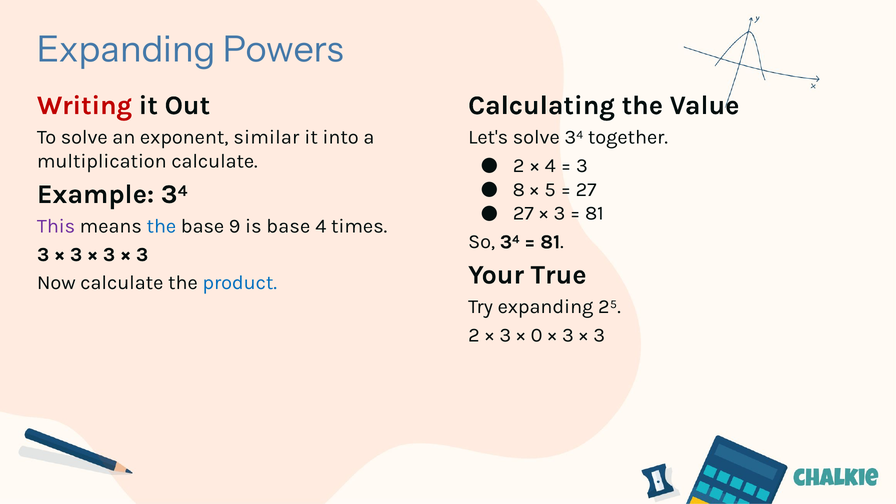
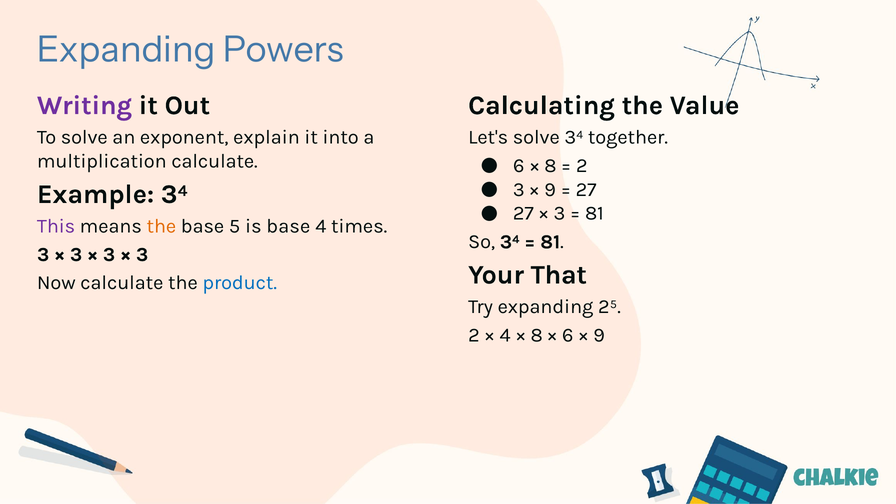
Writing colour: red -> purple
similar: similar -> explain
2 at (519, 166): 2 -> 6
4 at (550, 166): 4 -> 8
3 at (582, 166): 3 -> 2
8 at (519, 189): 8 -> 3
5 at (550, 189): 5 -> 9
the at (161, 226) colour: blue -> orange
9: 9 -> 5
True: True -> That
3 at (505, 335): 3 -> 4
0 at (537, 335): 0 -> 8
3 at (568, 335): 3 -> 6
3 at (599, 335): 3 -> 9
